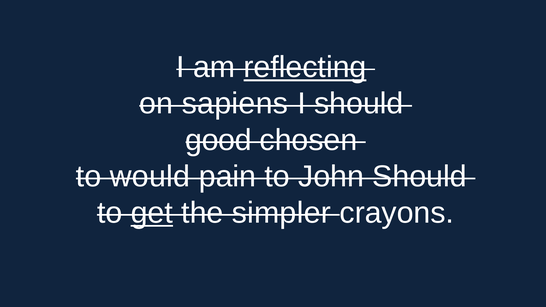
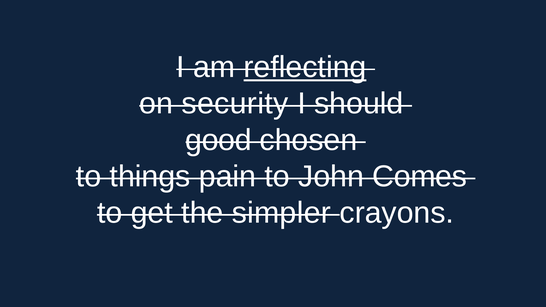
sapiens: sapiens -> security
would: would -> things
John Should: Should -> Comes
get underline: present -> none
